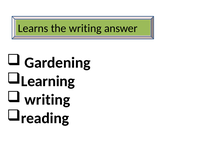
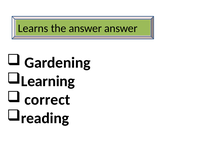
the writing: writing -> answer
writing at (47, 99): writing -> correct
